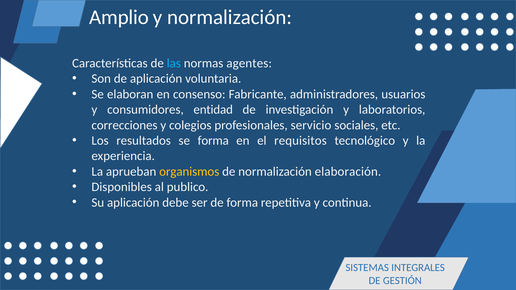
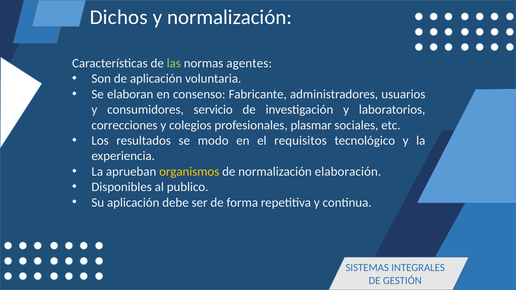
Amplio: Amplio -> Dichos
las colour: light blue -> light green
entidad: entidad -> servicio
servicio: servicio -> plasmar
se forma: forma -> modo
